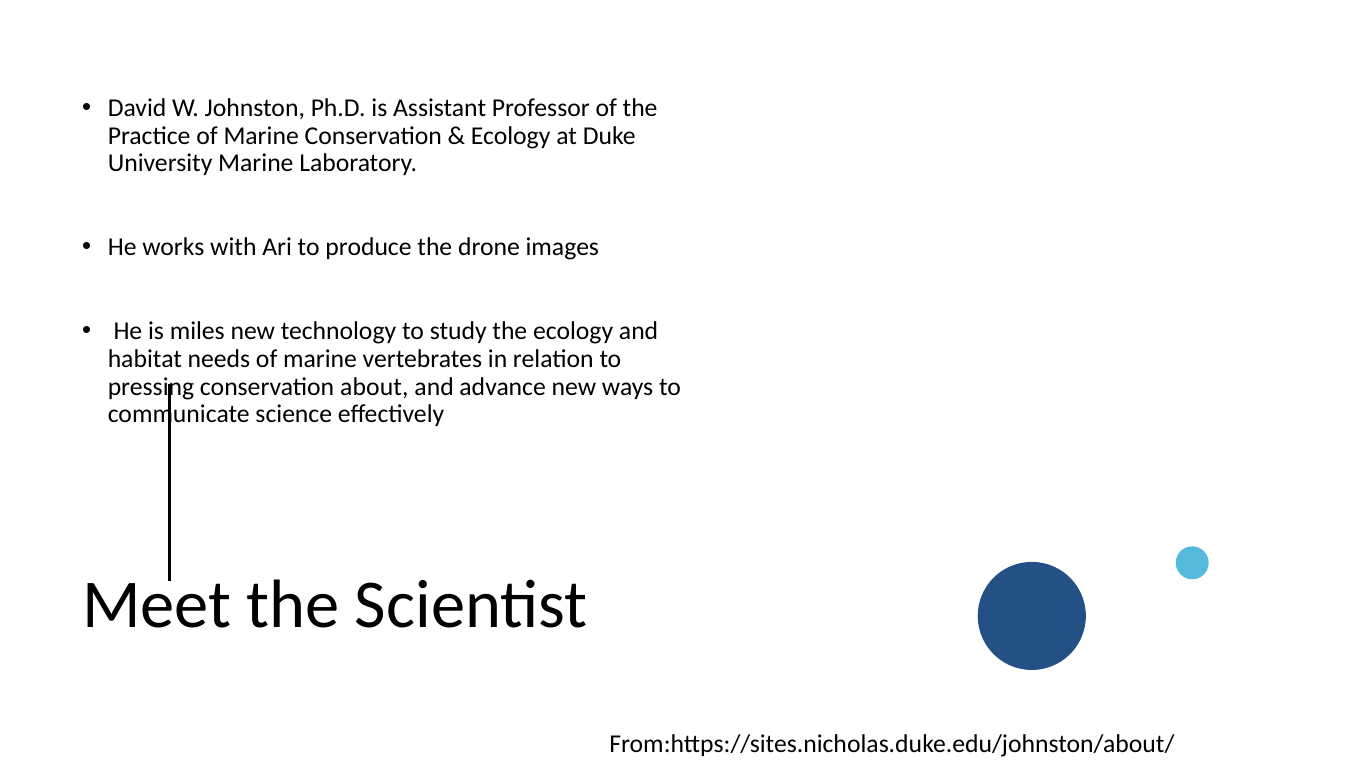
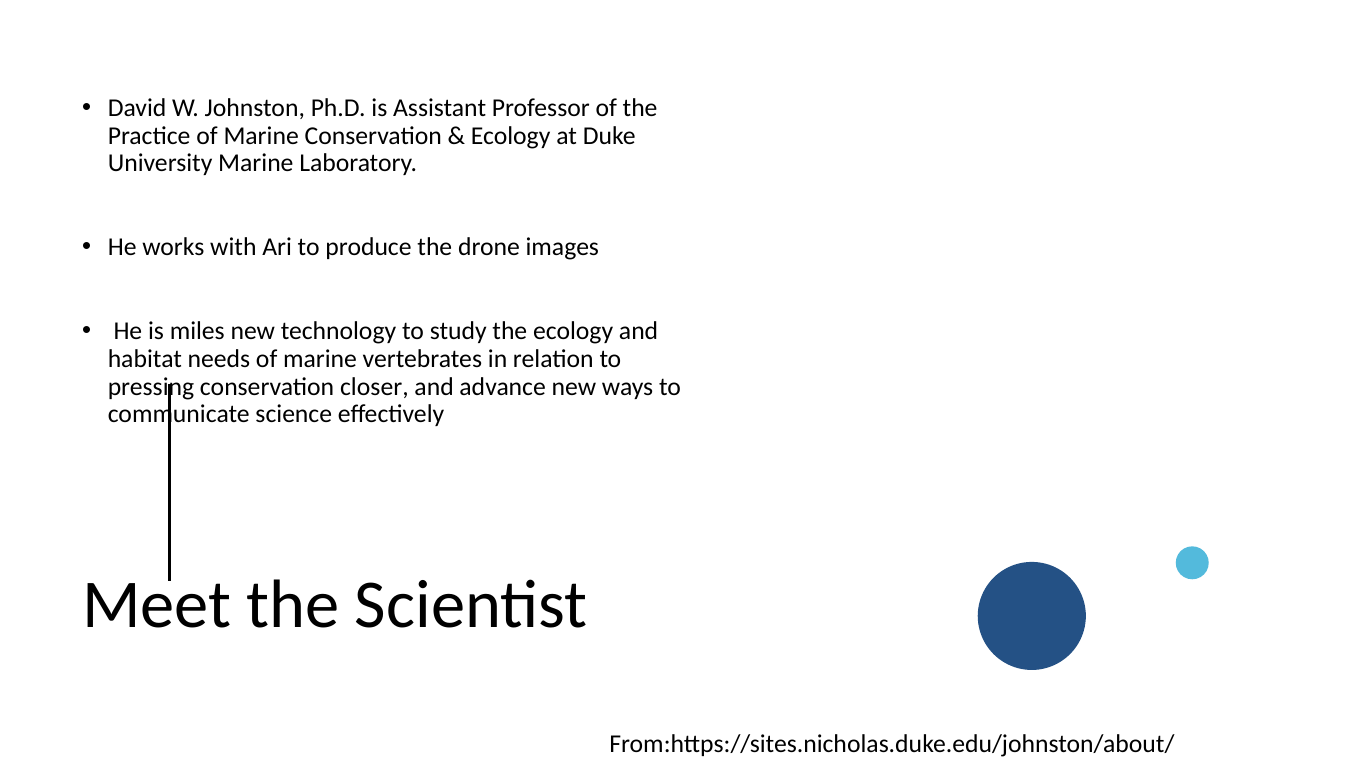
about: about -> closer
